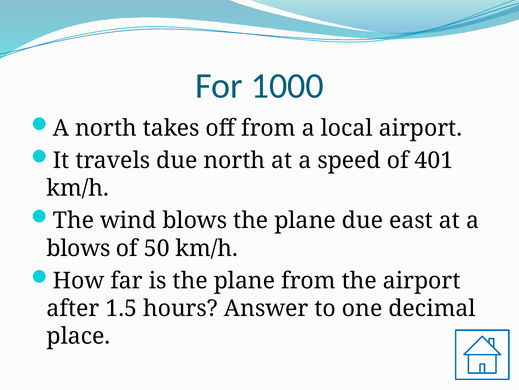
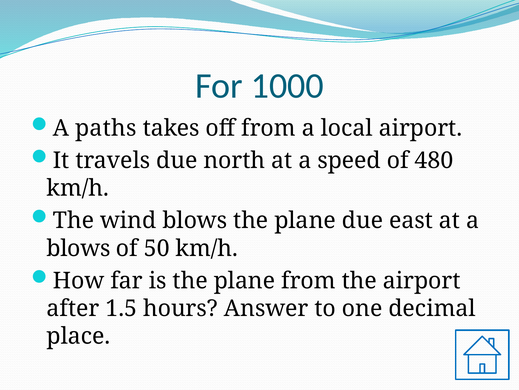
A north: north -> paths
401: 401 -> 480
